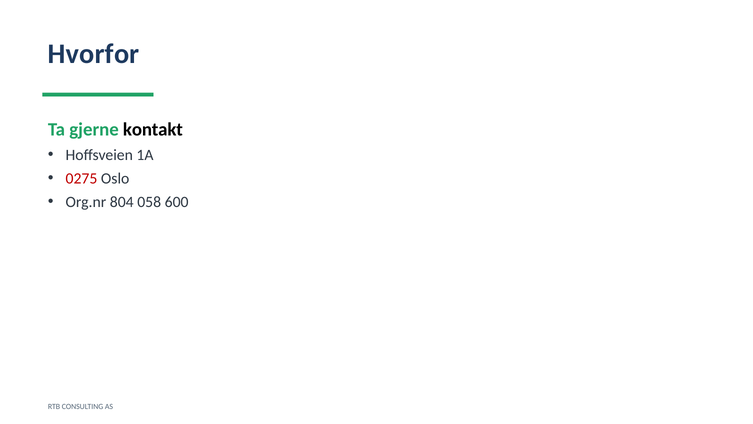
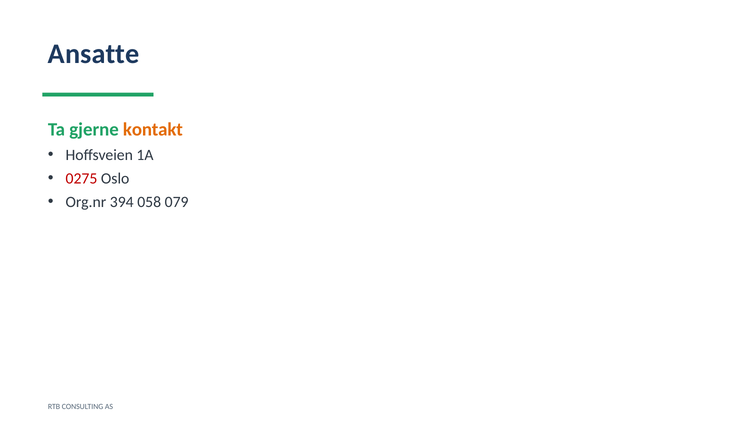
Hvorfor: Hvorfor -> Ansatte
kontakt colour: black -> orange
804: 804 -> 394
600: 600 -> 079
